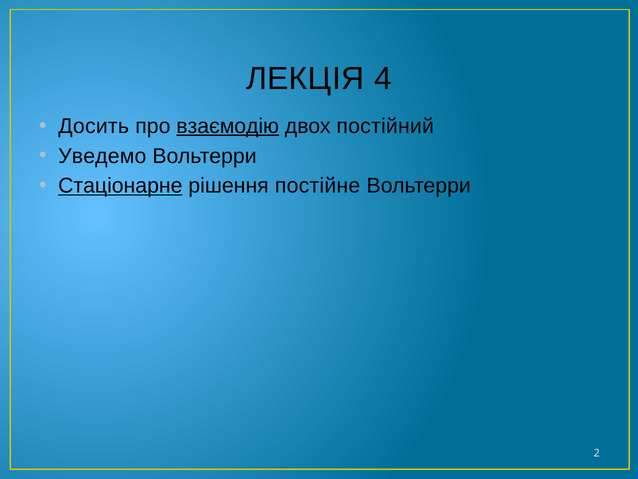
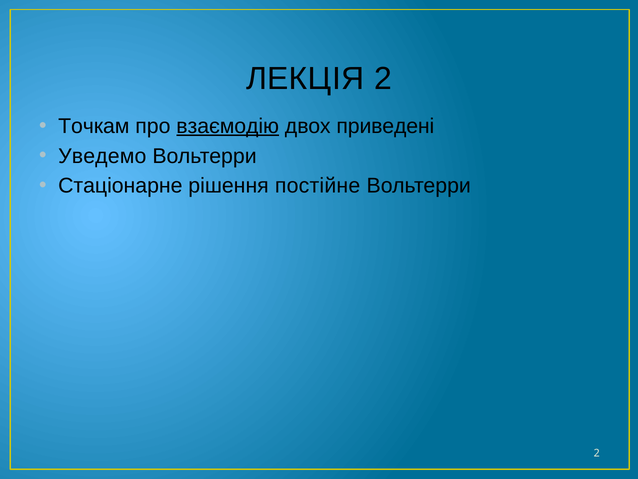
ЛЕКЦІЯ 4: 4 -> 2
Досить: Досить -> Точкам
постійний: постійний -> приведені
Стаціонарне underline: present -> none
